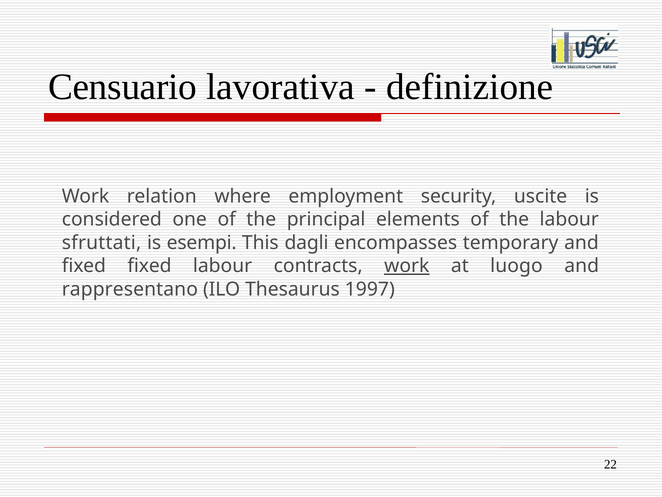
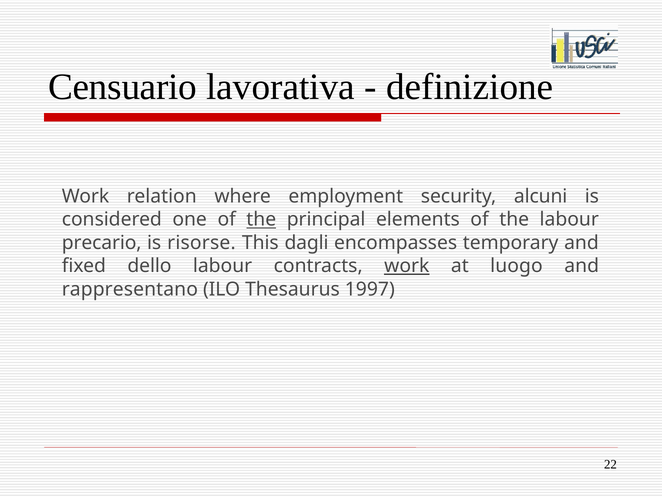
uscite: uscite -> alcuni
the at (261, 219) underline: none -> present
sfruttati: sfruttati -> precario
esempi: esempi -> risorse
fixed fixed: fixed -> dello
